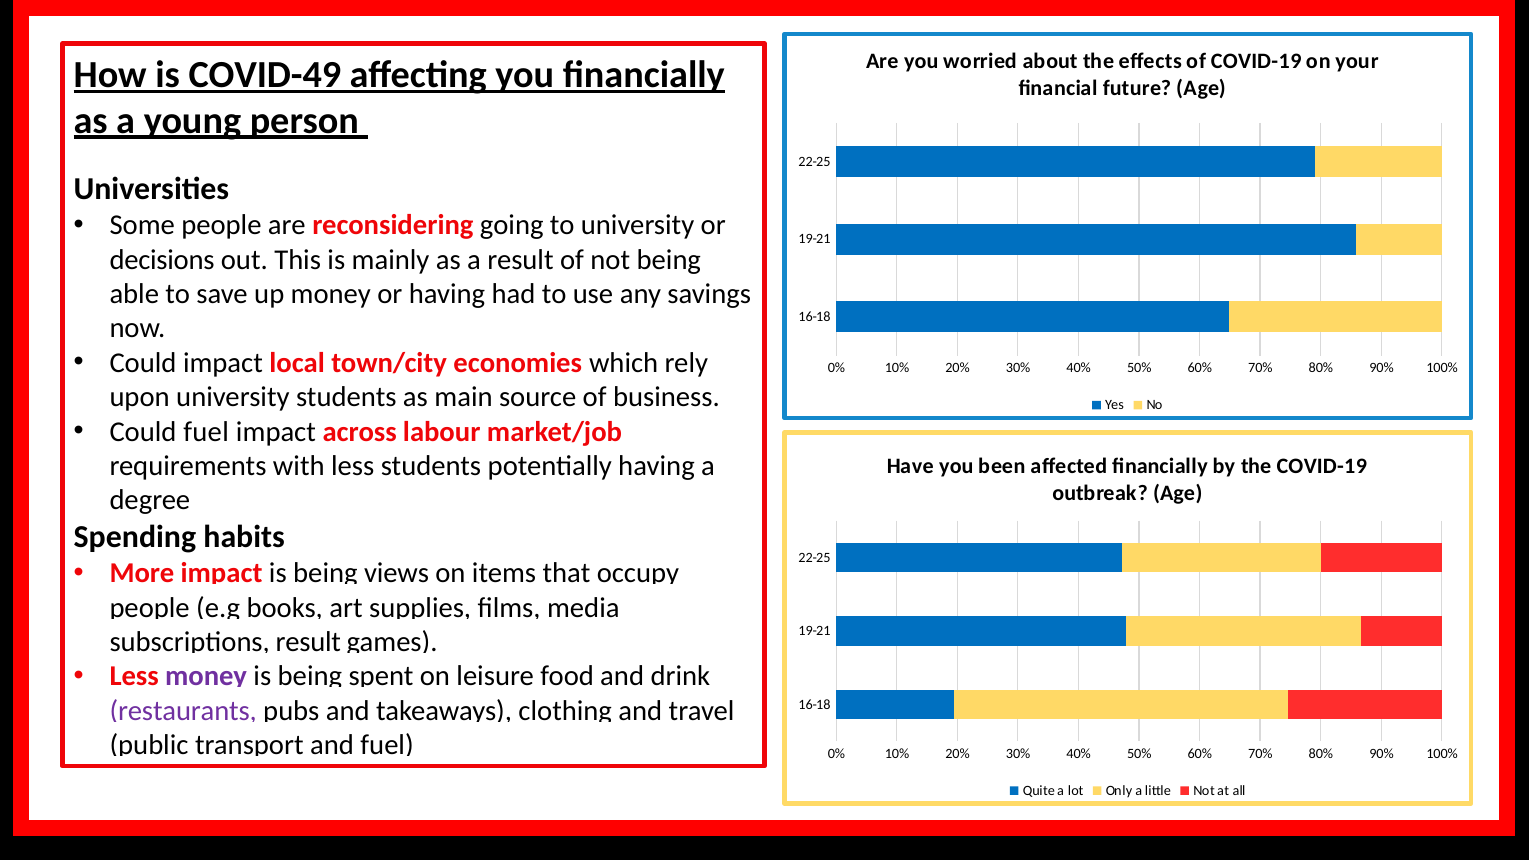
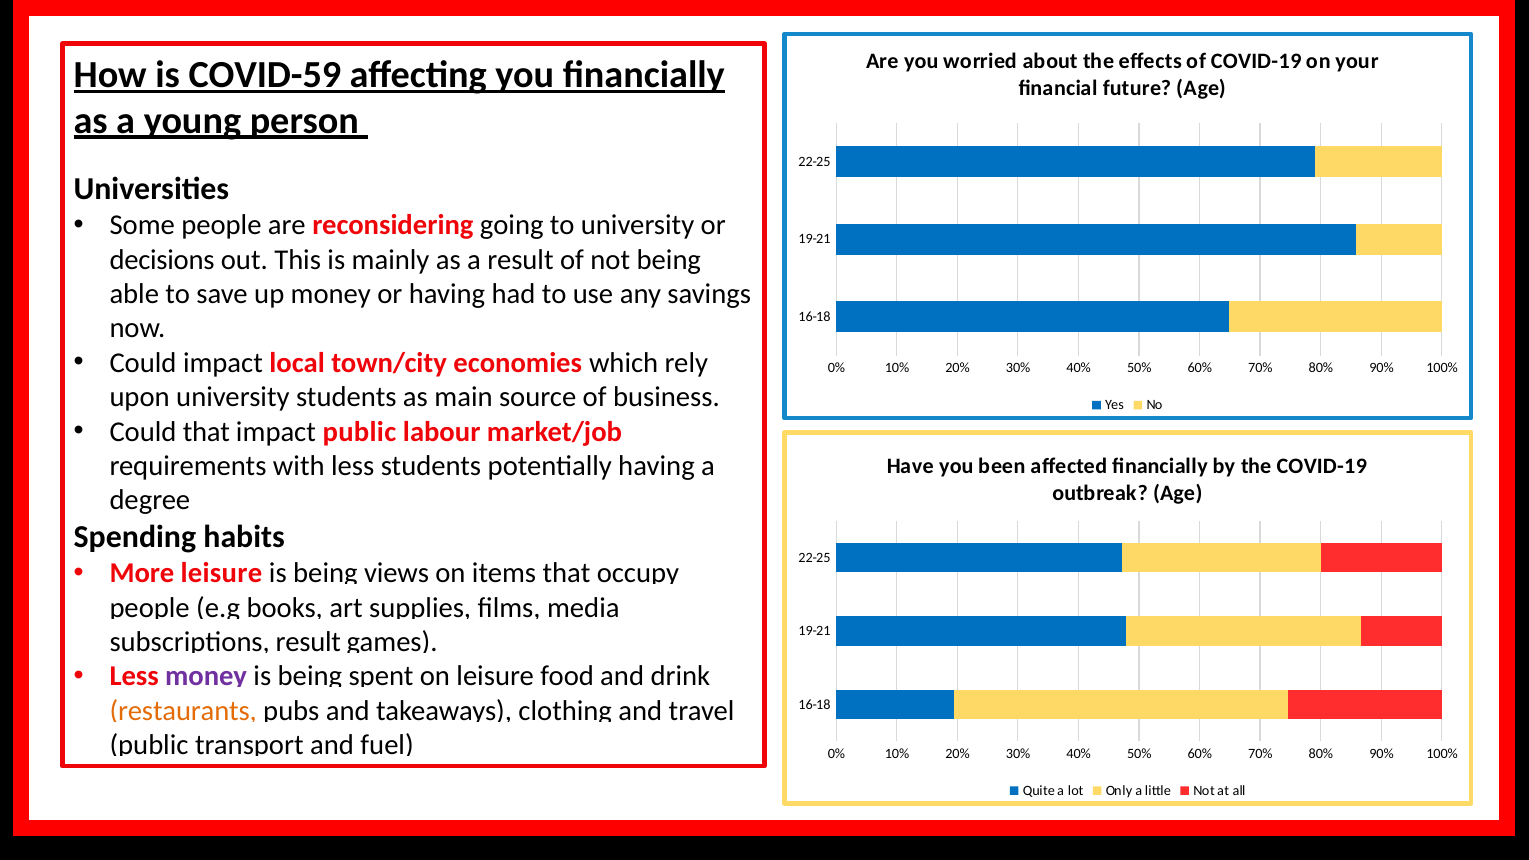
COVID-49: COVID-49 -> COVID-59
Could fuel: fuel -> that
impact across: across -> public
More impact: impact -> leisure
restaurants colour: purple -> orange
